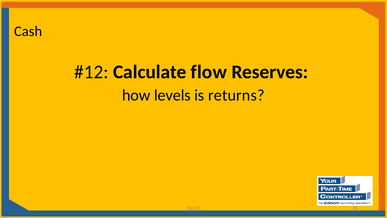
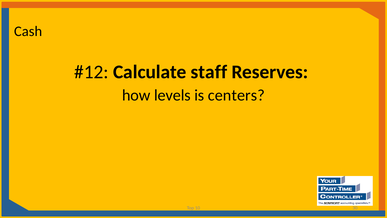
flow: flow -> staff
returns: returns -> centers
